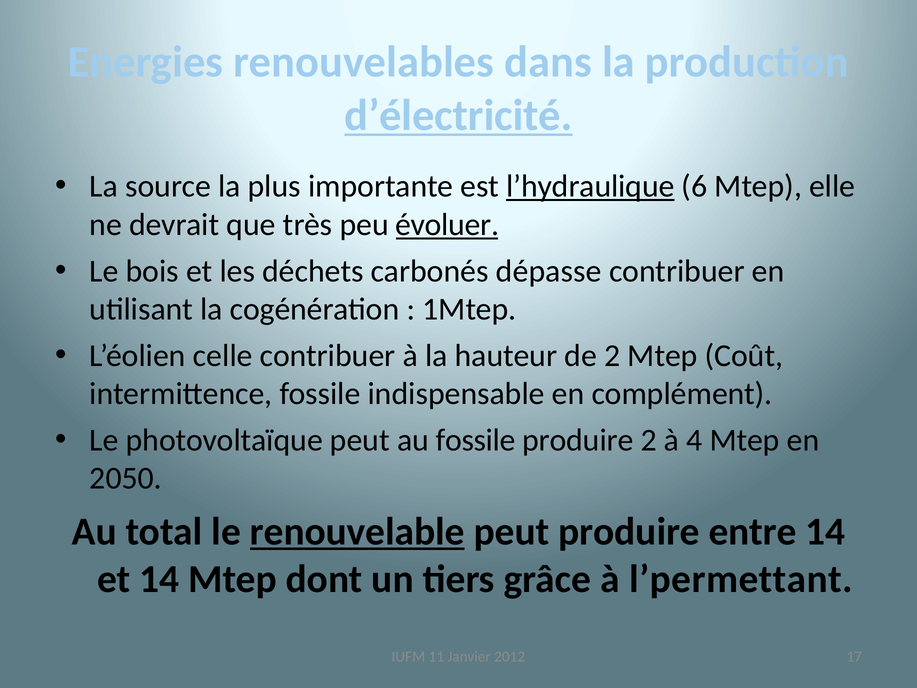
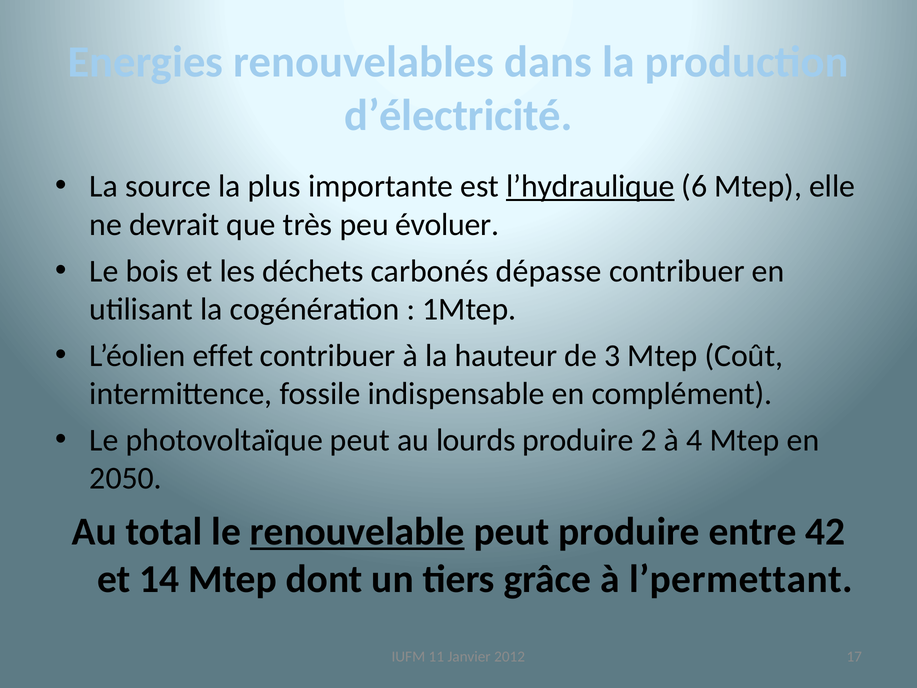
d’électricité underline: present -> none
évoluer underline: present -> none
celle: celle -> effet
de 2: 2 -> 3
au fossile: fossile -> lourds
entre 14: 14 -> 42
